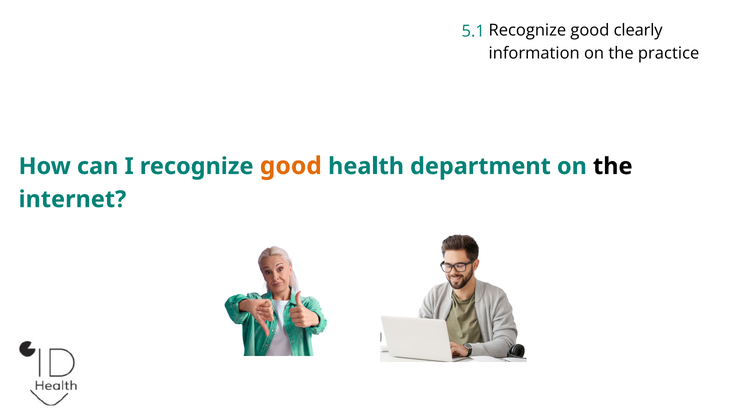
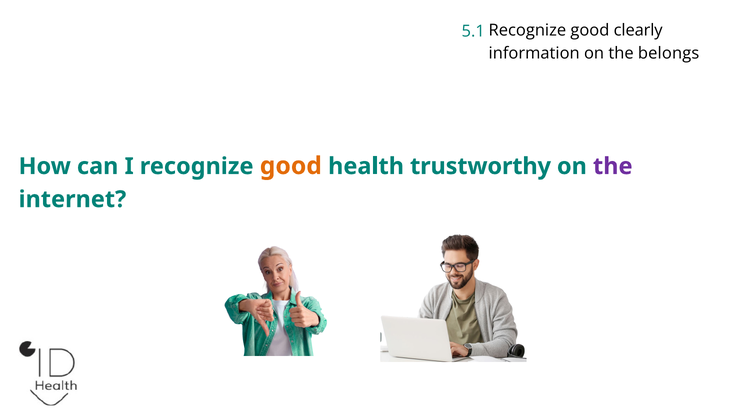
practice: practice -> belongs
department: department -> trustworthy
the at (613, 166) colour: black -> purple
